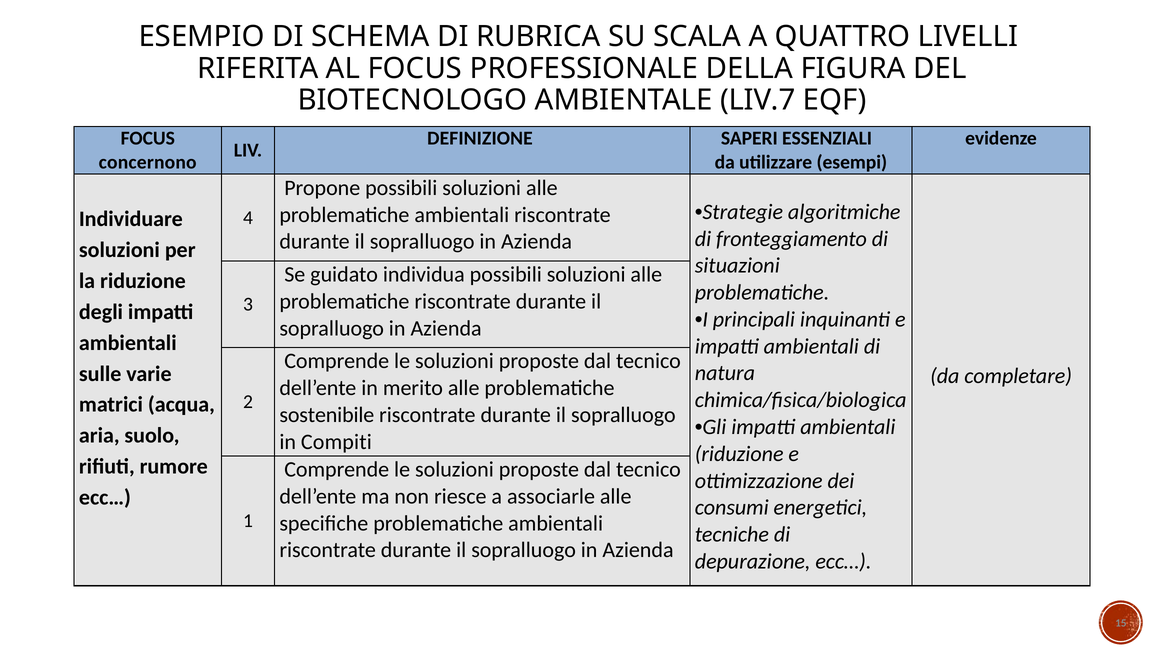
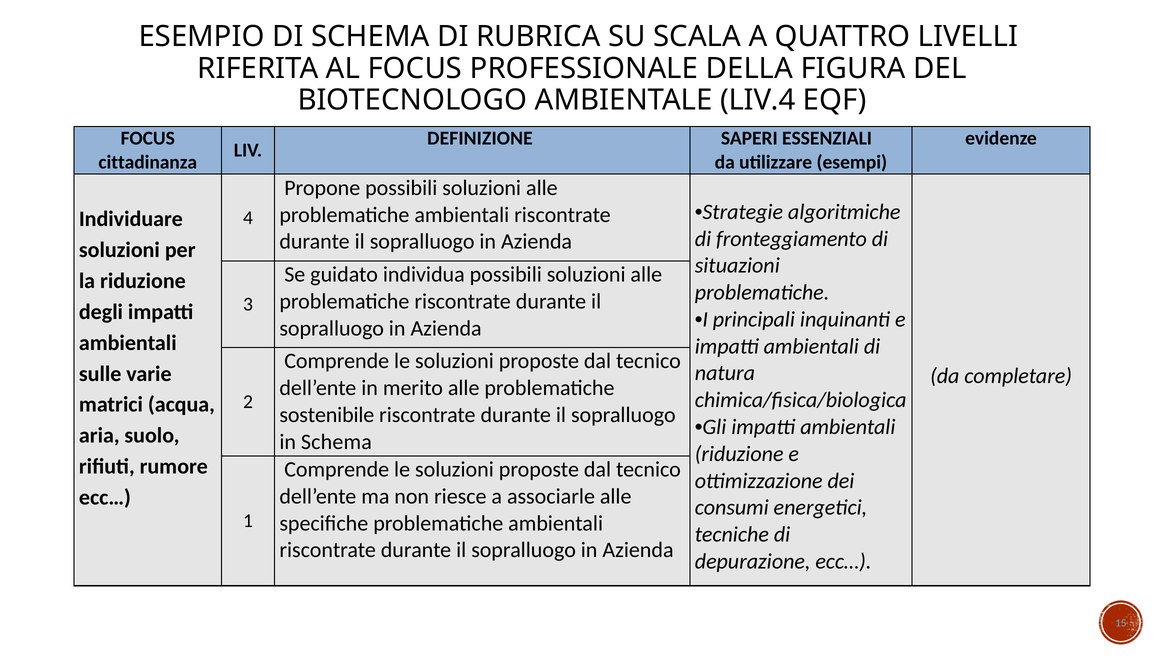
LIV.7: LIV.7 -> LIV.4
concernono: concernono -> cittadinanza
in Compiti: Compiti -> Schema
